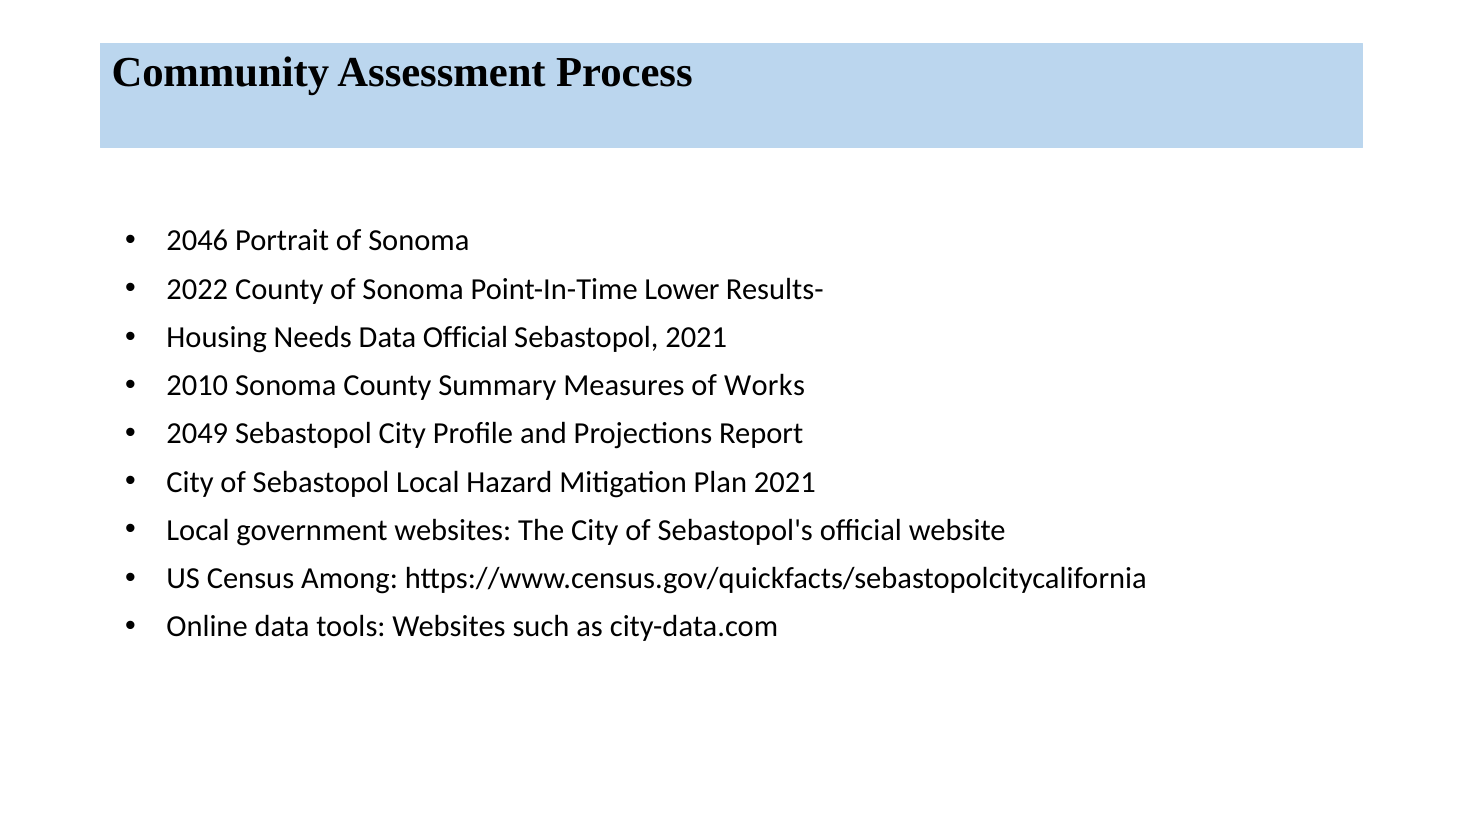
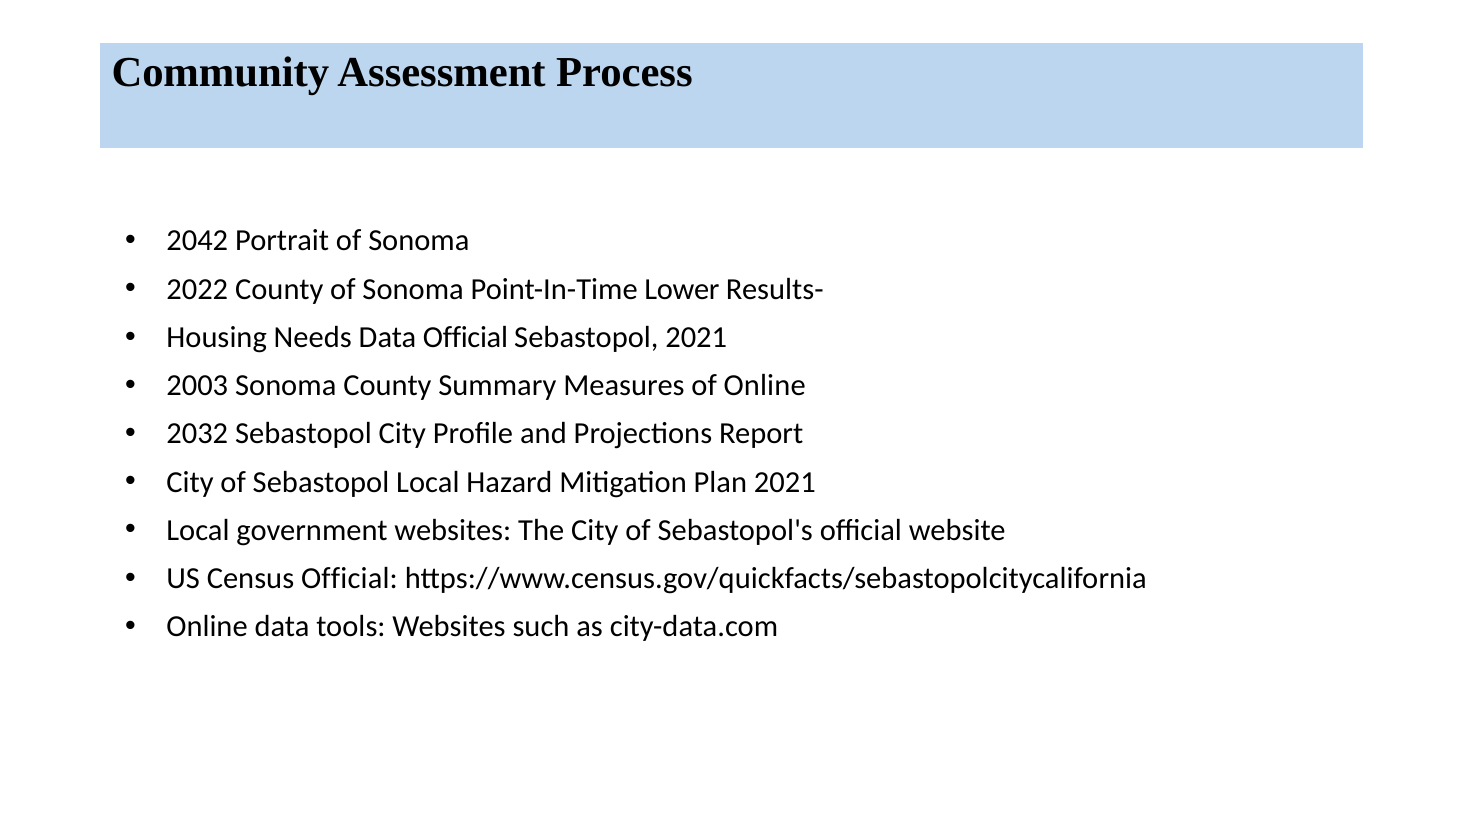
2046: 2046 -> 2042
2010: 2010 -> 2003
of Works: Works -> Online
2049: 2049 -> 2032
Census Among: Among -> Official
